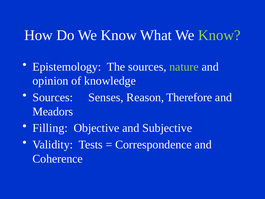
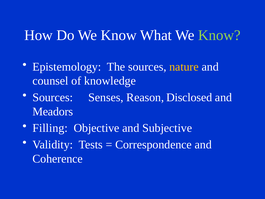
nature colour: light green -> yellow
opinion: opinion -> counsel
Therefore: Therefore -> Disclosed
